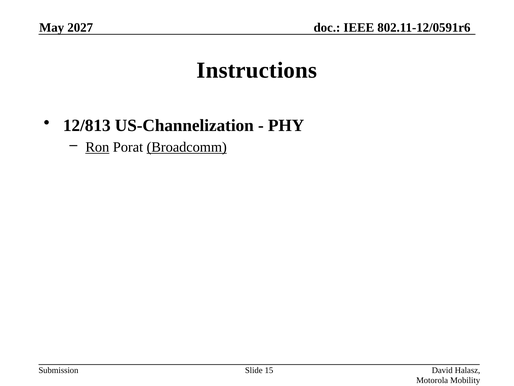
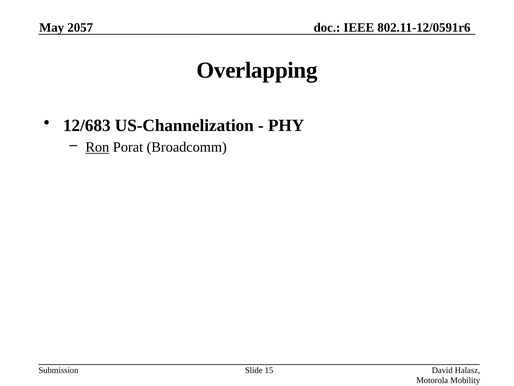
2027: 2027 -> 2057
Instructions: Instructions -> Overlapping
12/813: 12/813 -> 12/683
Broadcomm underline: present -> none
